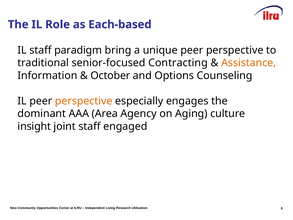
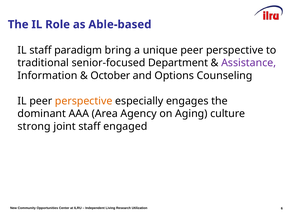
Each-based: Each-based -> Able-based
Contracting: Contracting -> Department
Assistance colour: orange -> purple
insight: insight -> strong
